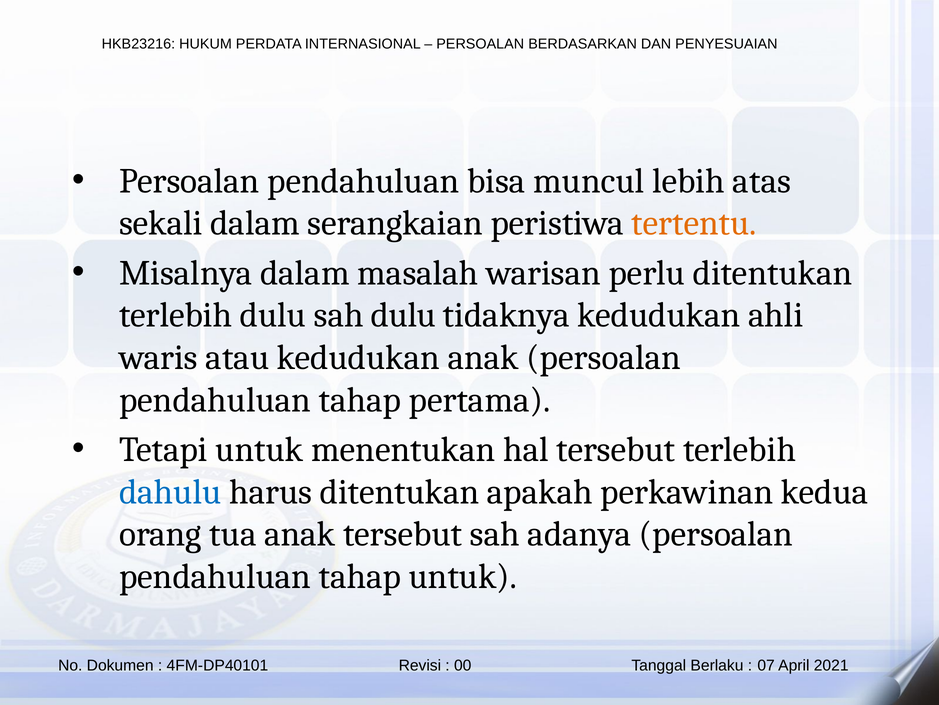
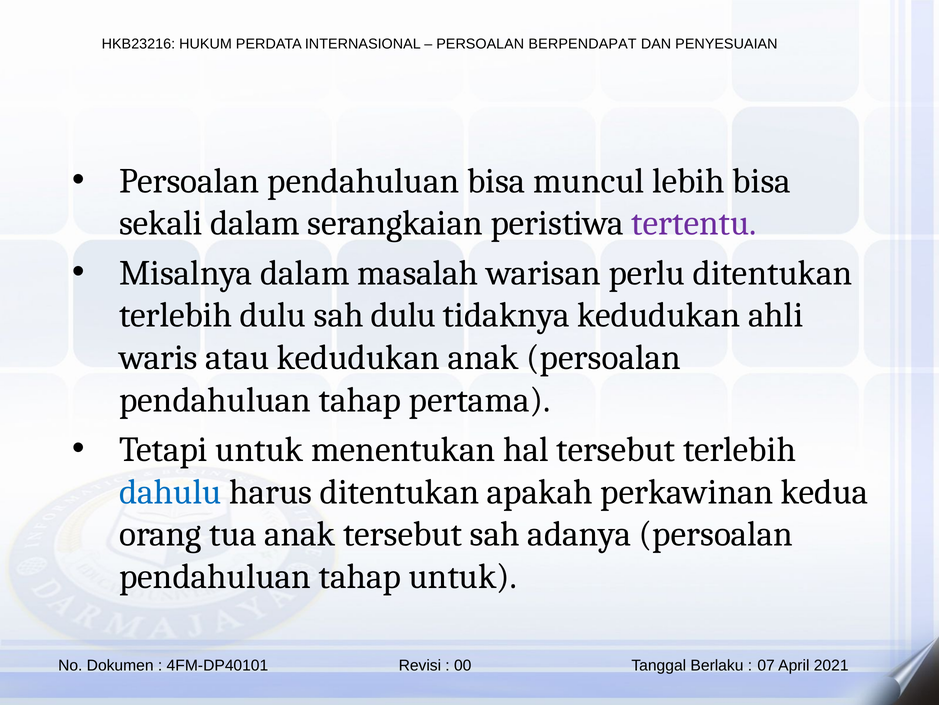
BERDASARKAN: BERDASARKAN -> BERPENDAPAT
lebih atas: atas -> bisa
tertentu colour: orange -> purple
